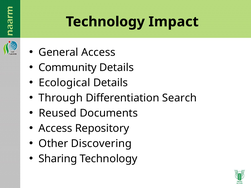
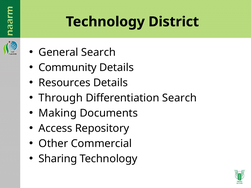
Impact: Impact -> District
General Access: Access -> Search
Ecological: Ecological -> Resources
Reused: Reused -> Making
Discovering: Discovering -> Commercial
